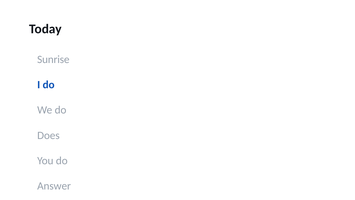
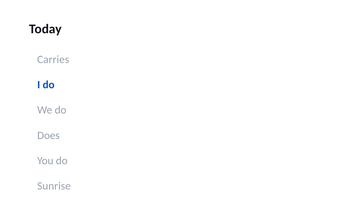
Sunrise: Sunrise -> Carries
Answer: Answer -> Sunrise
